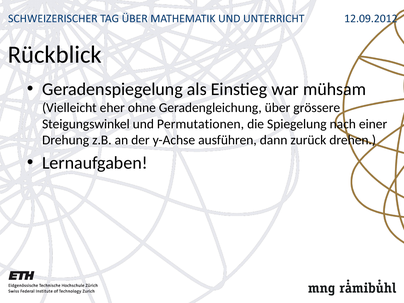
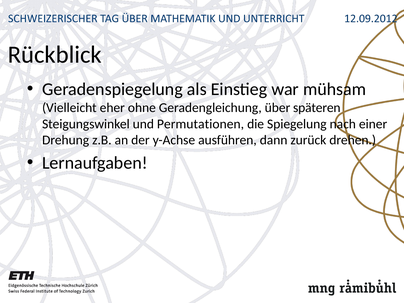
grössere: grössere -> späteren
